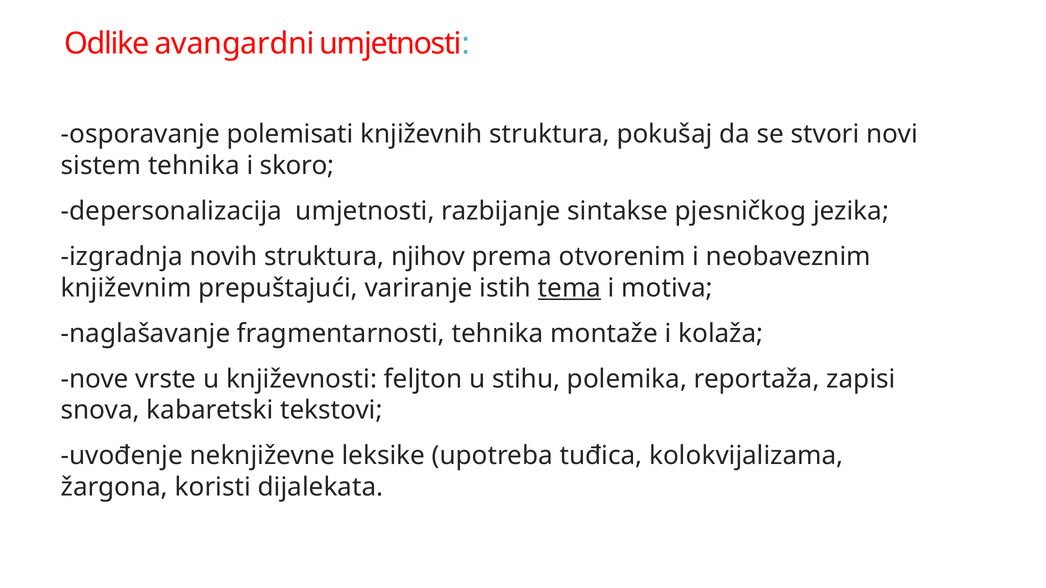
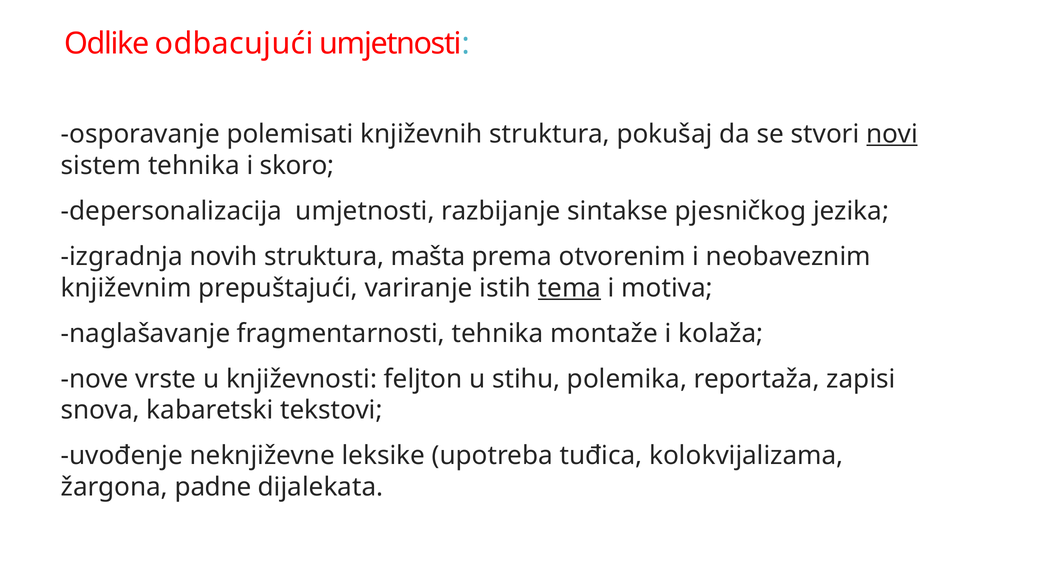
avangardni: avangardni -> odbacujući
novi underline: none -> present
njihov: njihov -> mašta
koristi: koristi -> padne
